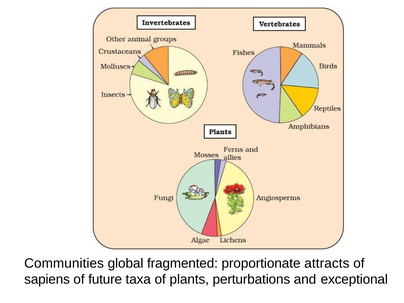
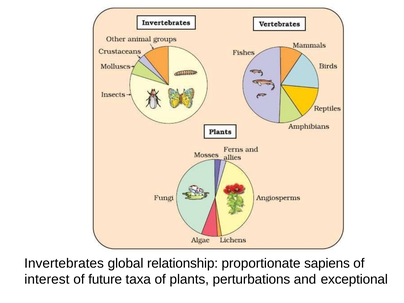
Communities: Communities -> Invertebrates
fragmented: fragmented -> relationship
attracts: attracts -> sapiens
sapiens: sapiens -> interest
